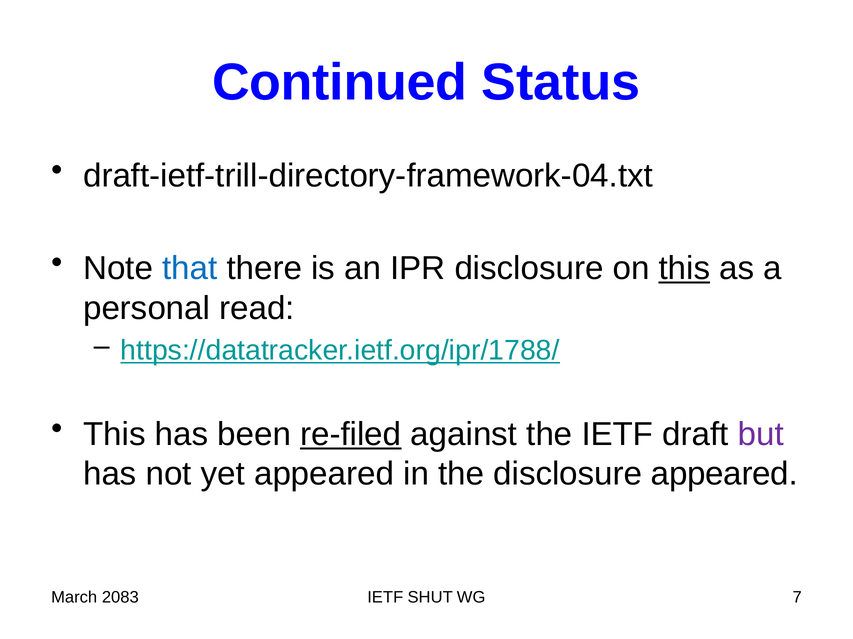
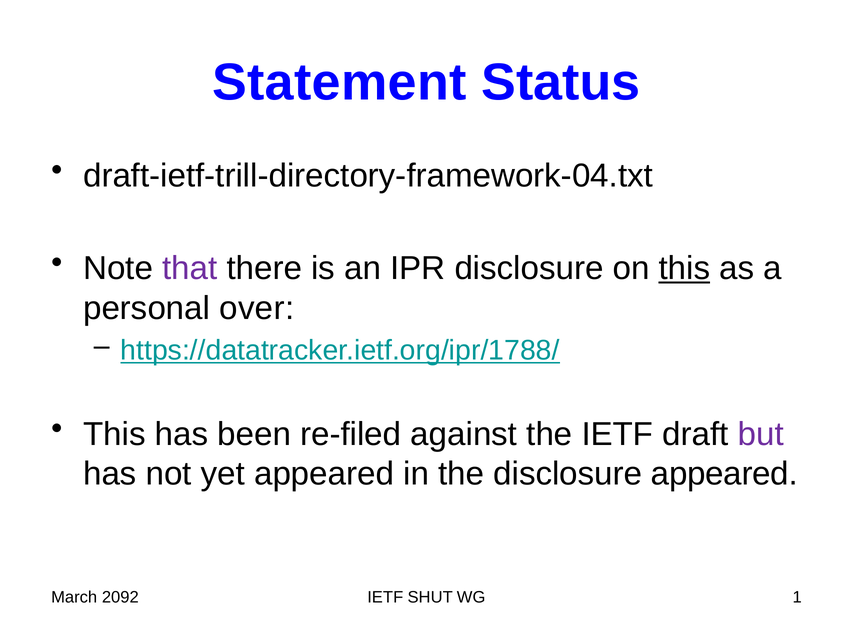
Continued: Continued -> Statement
that colour: blue -> purple
read: read -> over
re-filed underline: present -> none
2083: 2083 -> 2092
7: 7 -> 1
